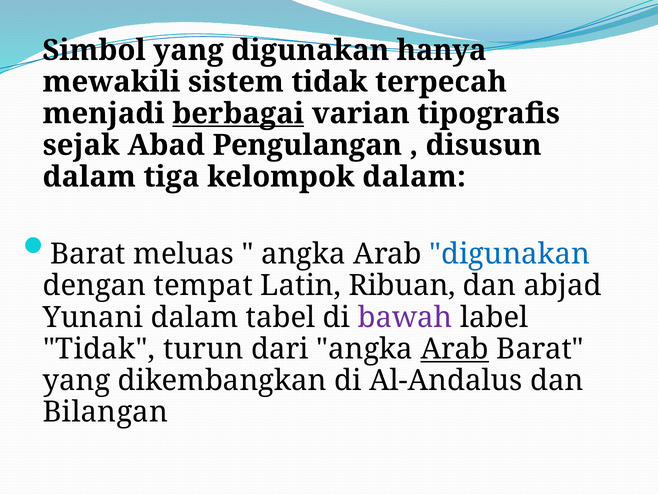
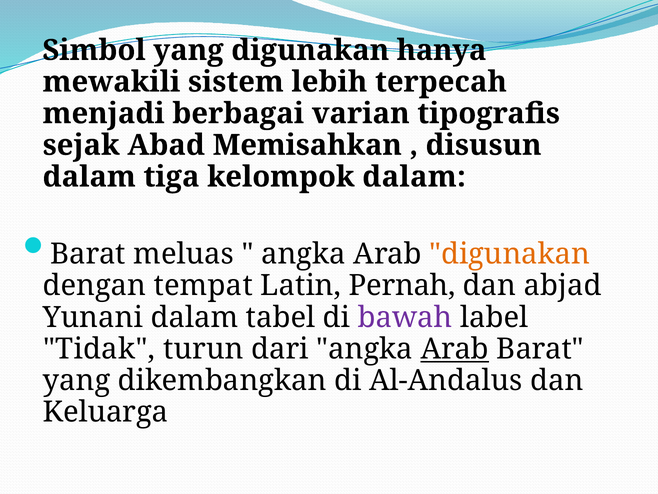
sistem tidak: tidak -> lebih
berbagai underline: present -> none
Pengulangan: Pengulangan -> Memisahkan
digunakan at (510, 254) colour: blue -> orange
Ribuan: Ribuan -> Pernah
Bilangan: Bilangan -> Keluarga
